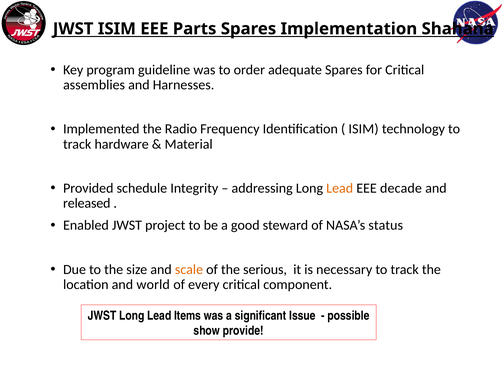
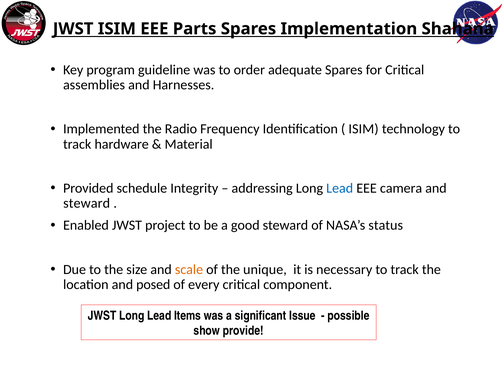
Lead at (340, 188) colour: orange -> blue
decade: decade -> camera
released at (87, 203): released -> steward
serious: serious -> unique
world: world -> posed
